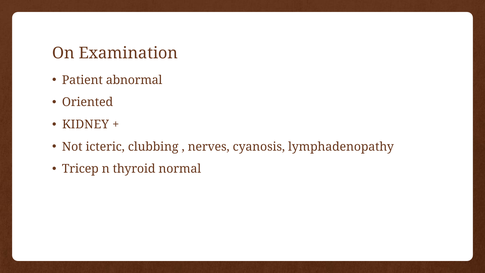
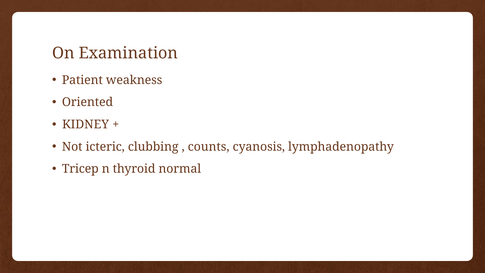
abnormal: abnormal -> weakness
nerves: nerves -> counts
